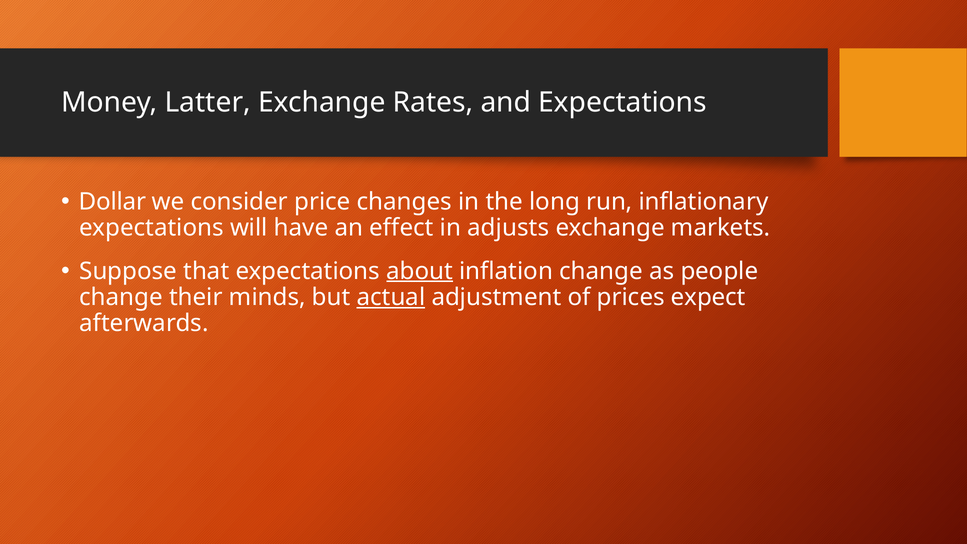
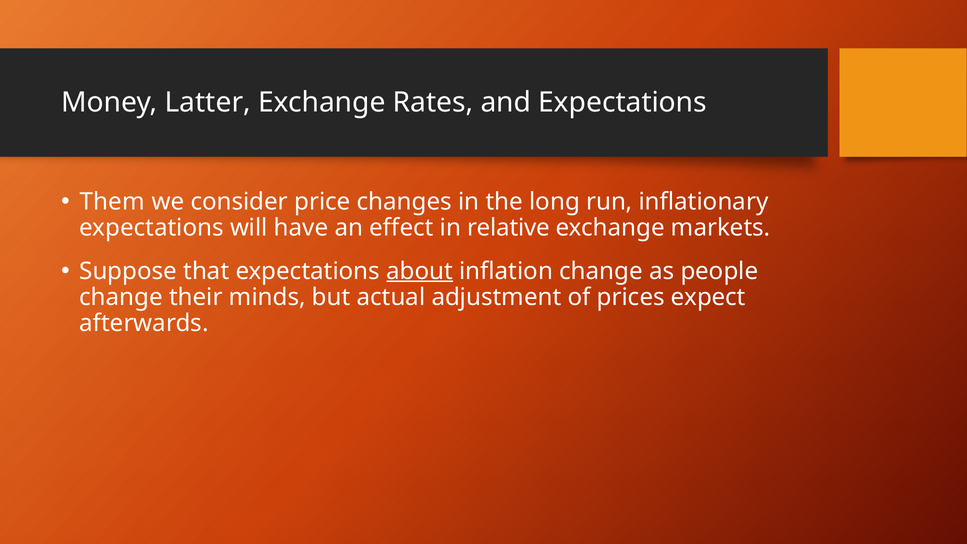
Dollar: Dollar -> Them
adjusts: adjusts -> relative
actual underline: present -> none
